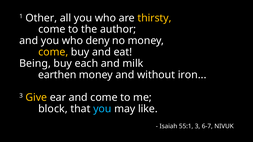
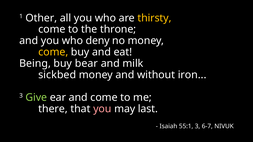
author: author -> throne
each: each -> bear
earthen: earthen -> sickbed
Give colour: yellow -> light green
block: block -> there
you at (102, 109) colour: light blue -> pink
like: like -> last
